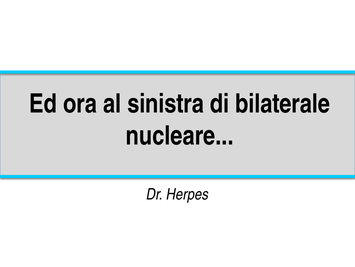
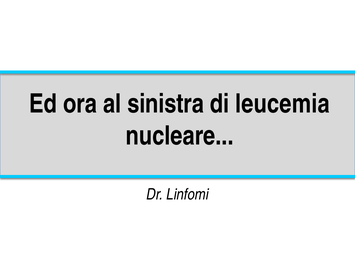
bilaterale: bilaterale -> leucemia
Herpes: Herpes -> Linfomi
